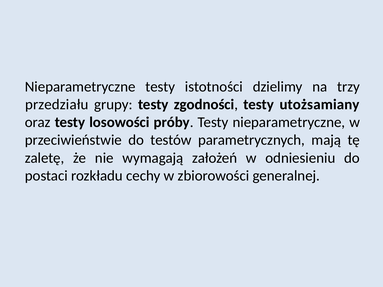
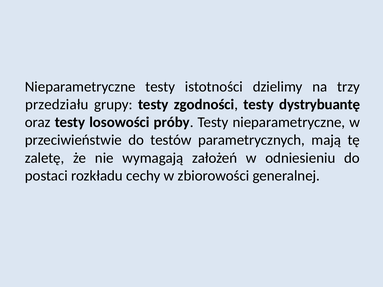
utożsamiany: utożsamiany -> dystrybuantę
